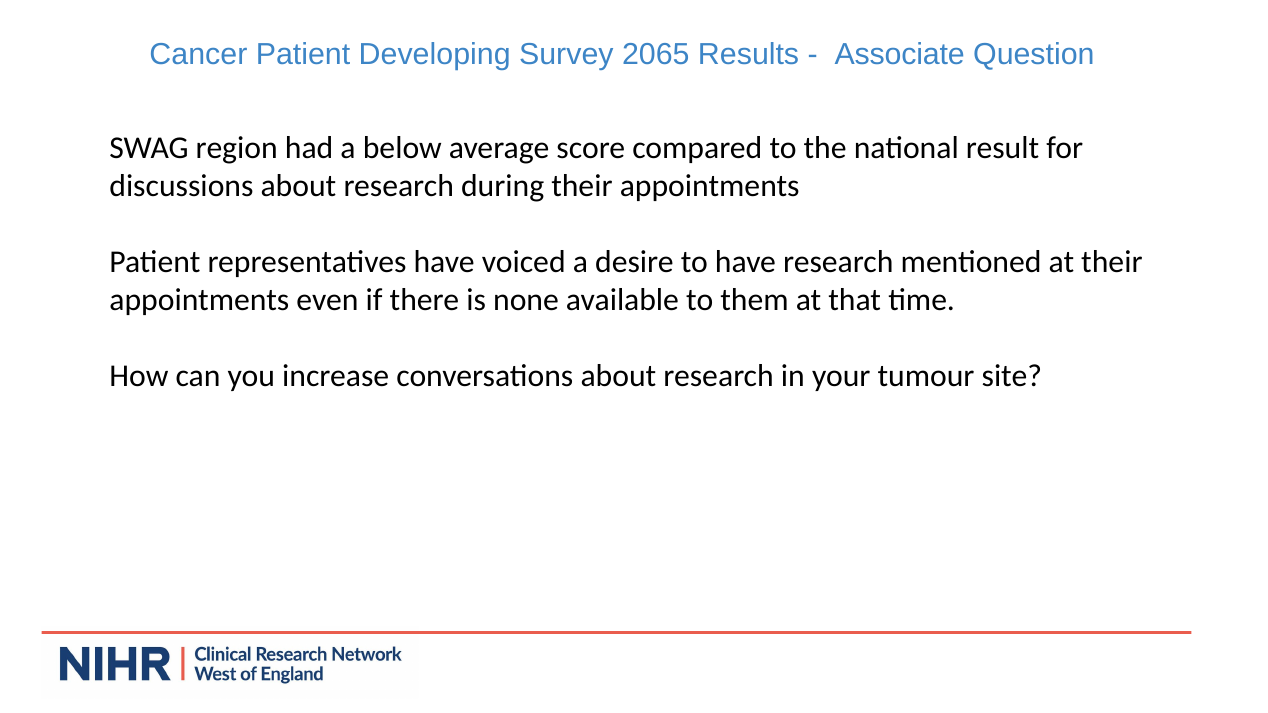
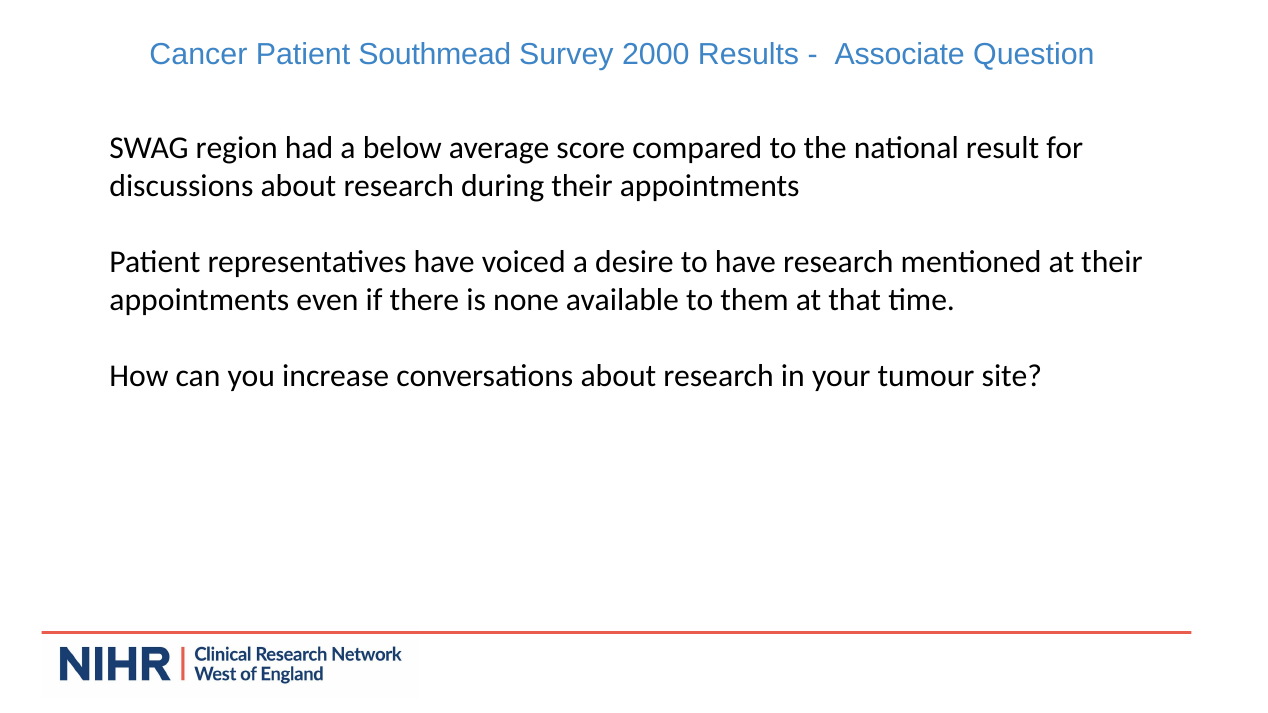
Developing: Developing -> Southmead
2065: 2065 -> 2000
